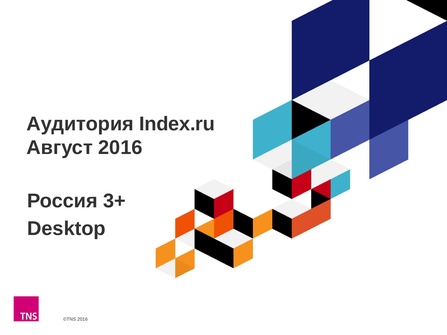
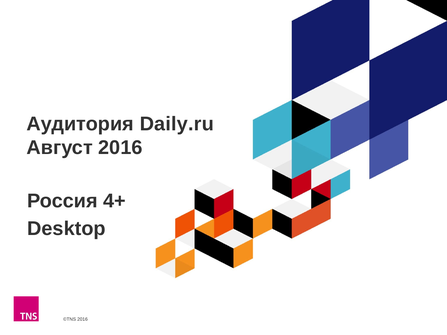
Index.ru: Index.ru -> Daily.ru
3+: 3+ -> 4+
